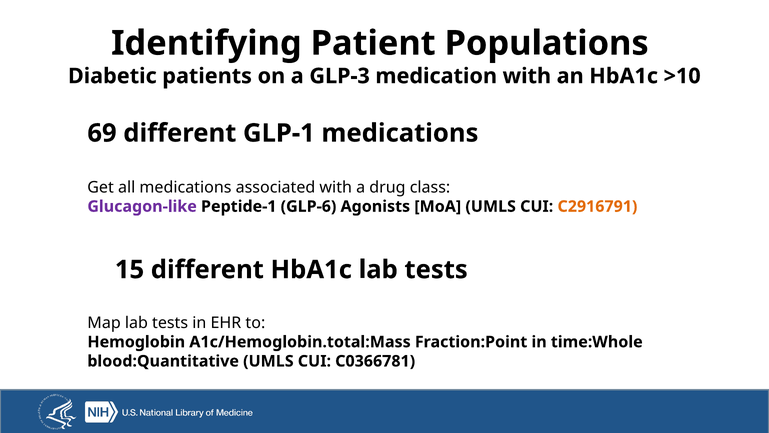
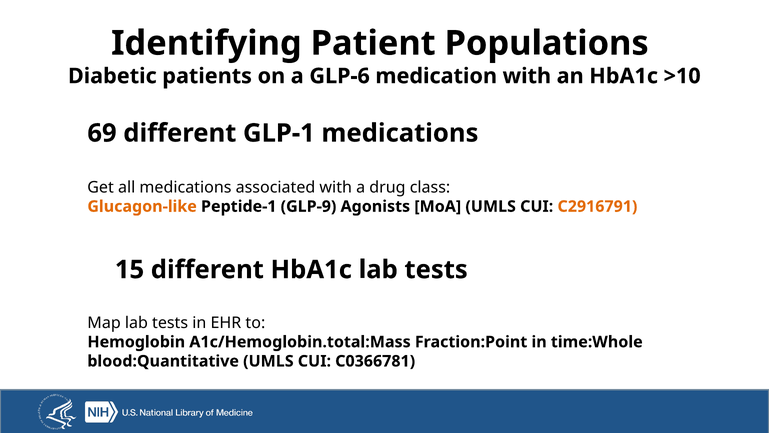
GLP-3: GLP-3 -> GLP-6
Glucagon-like colour: purple -> orange
GLP-6: GLP-6 -> GLP-9
